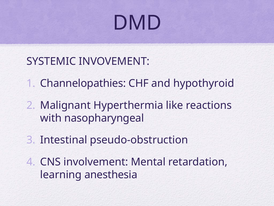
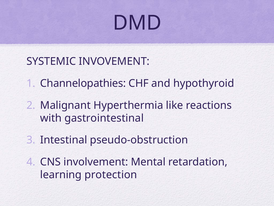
nasopharyngeal: nasopharyngeal -> gastrointestinal
anesthesia: anesthesia -> protection
